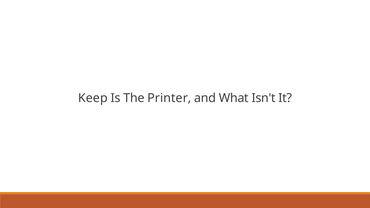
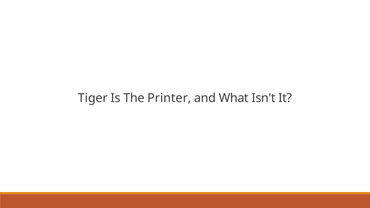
Keep: Keep -> Tiger
